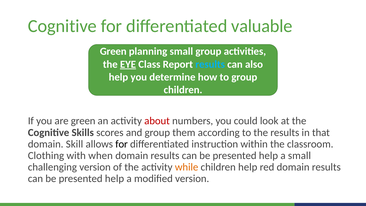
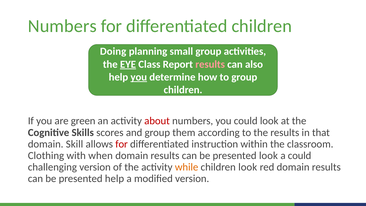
Cognitive at (62, 26): Cognitive -> Numbers
differentiated valuable: valuable -> children
Green at (113, 51): Green -> Doing
results at (210, 64) colour: light blue -> pink
you at (139, 77) underline: none -> present
for at (122, 144) colour: black -> red
help at (268, 155): help -> look
a small: small -> could
children help: help -> look
